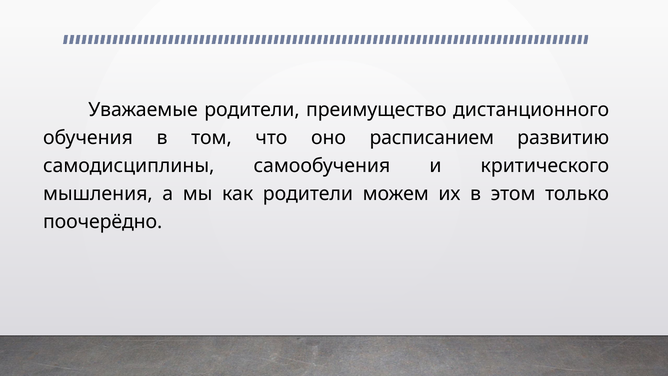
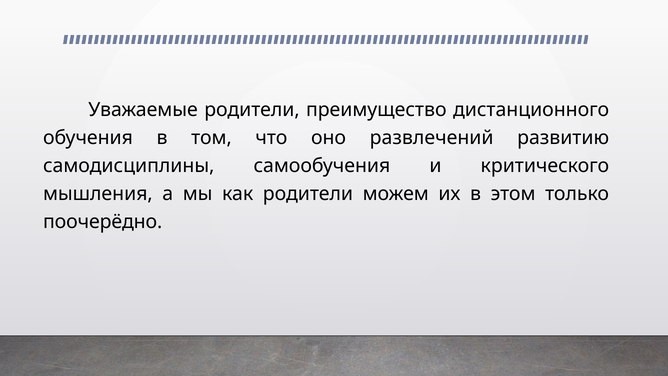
расписанием: расписанием -> развлечений
